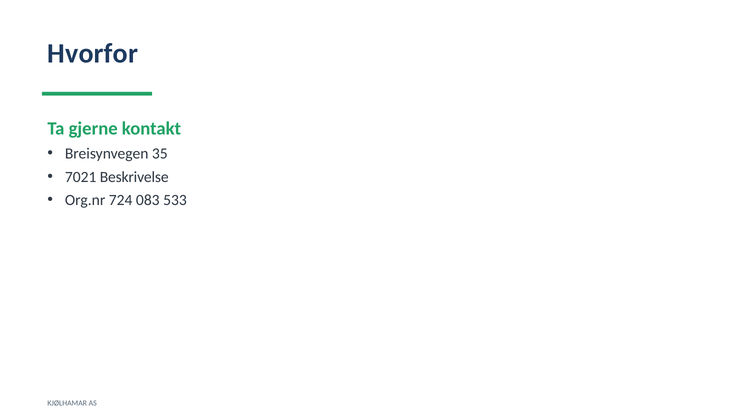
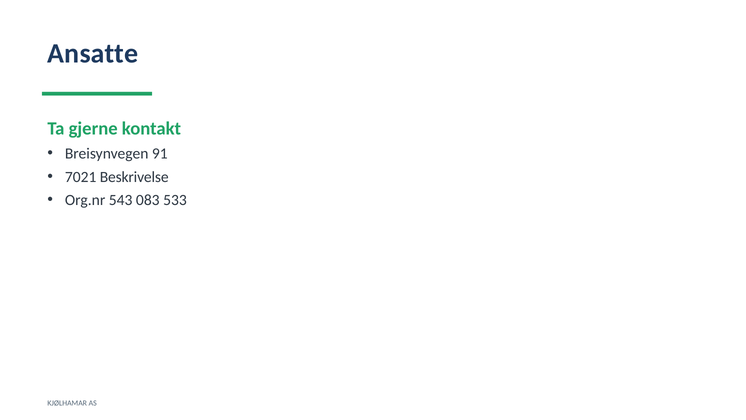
Hvorfor: Hvorfor -> Ansatte
35: 35 -> 91
724: 724 -> 543
